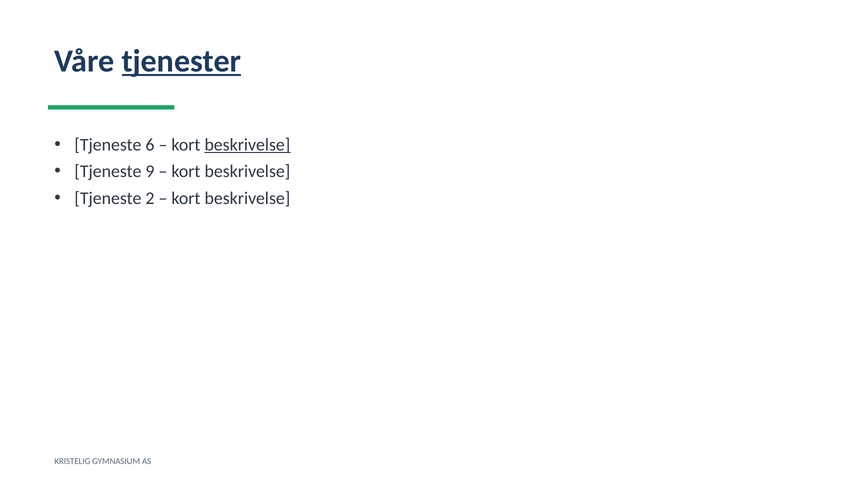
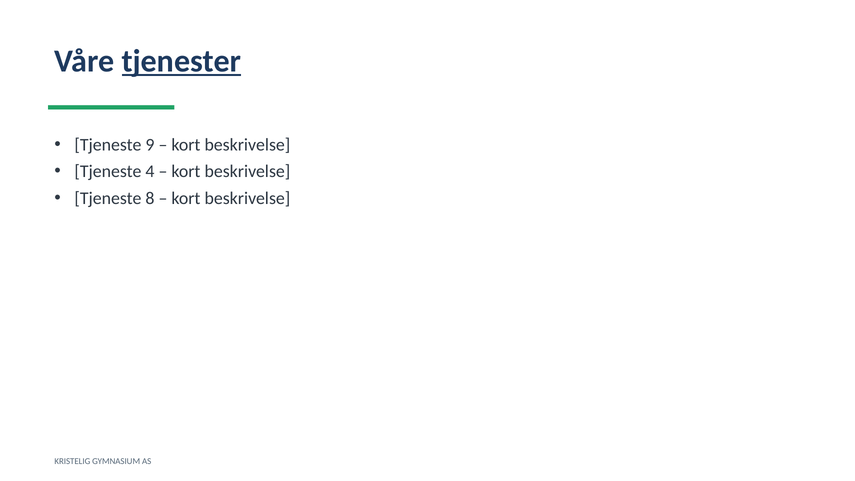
6: 6 -> 9
beskrivelse at (247, 145) underline: present -> none
9: 9 -> 4
2: 2 -> 8
